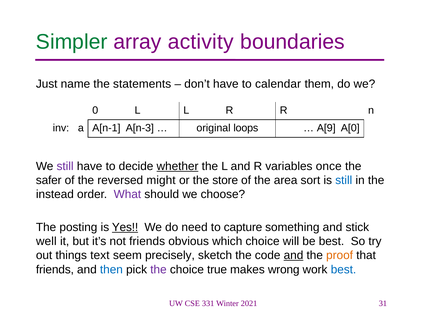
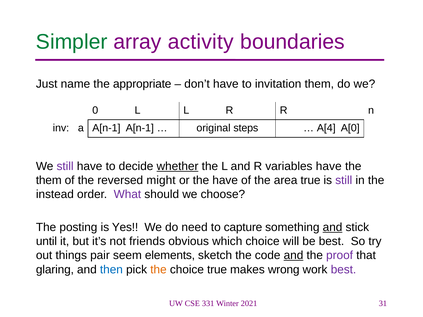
statements: statements -> appropriate
calendar: calendar -> invitation
A[n-1 A[n-3: A[n-3 -> A[n-1
loops: loops -> steps
A[9: A[9 -> A[4
variables once: once -> have
safer at (49, 180): safer -> them
the store: store -> have
area sort: sort -> true
still at (344, 180) colour: blue -> purple
Yes underline: present -> none
and at (333, 227) underline: none -> present
well: well -> until
text: text -> pair
precisely: precisely -> elements
proof colour: orange -> purple
friends at (55, 270): friends -> glaring
the at (158, 270) colour: purple -> orange
best at (344, 270) colour: blue -> purple
